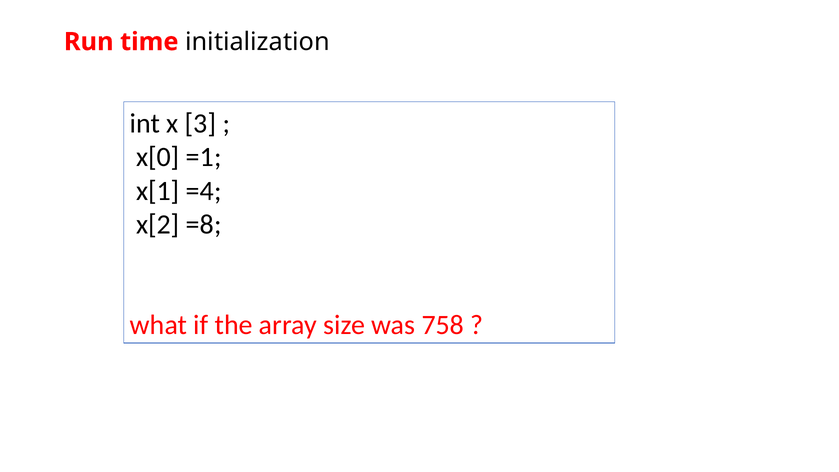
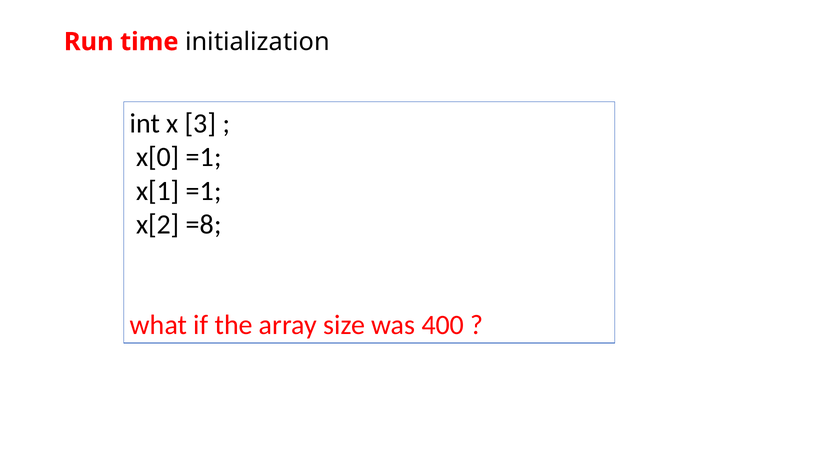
x[1 =4: =4 -> =1
758: 758 -> 400
